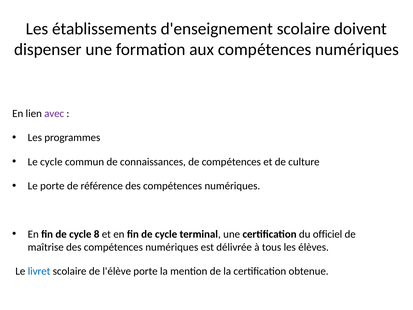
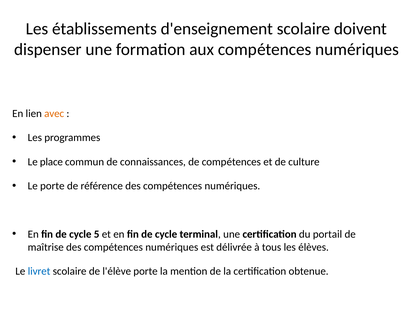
avec colour: purple -> orange
Le cycle: cycle -> place
8: 8 -> 5
officiel: officiel -> portail
